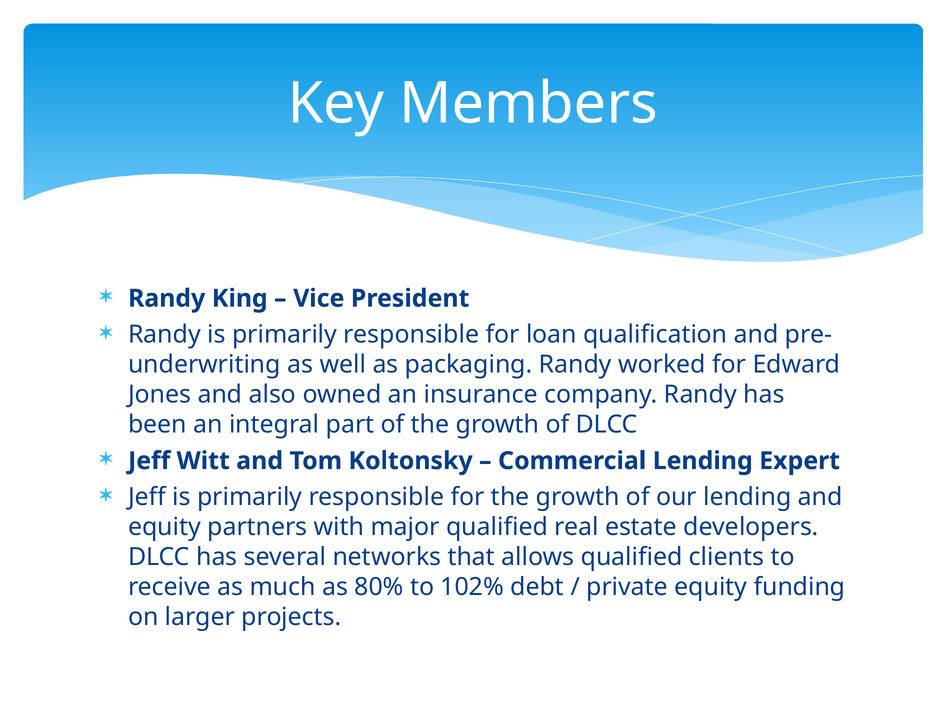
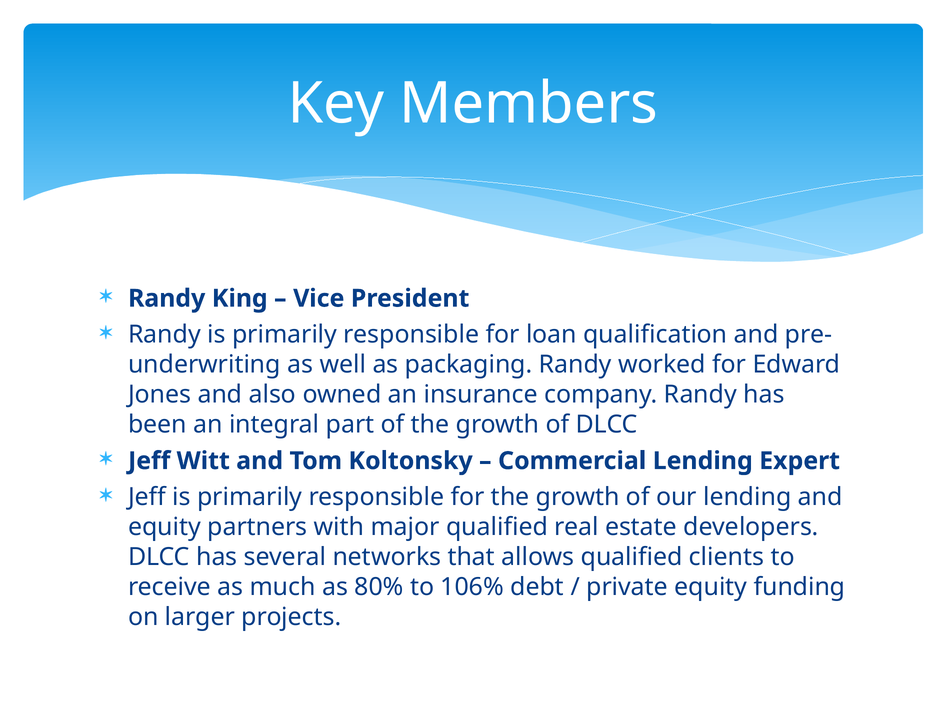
102%: 102% -> 106%
